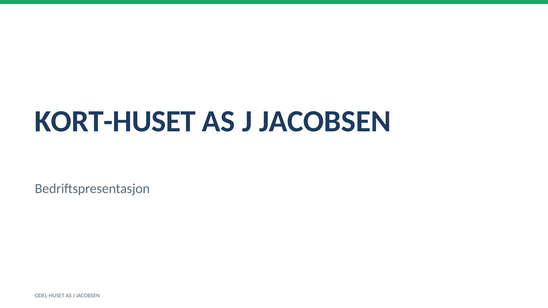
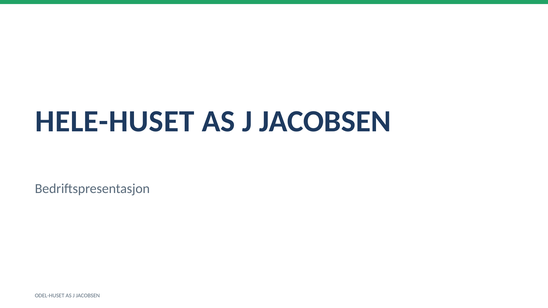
KORT-HUSET: KORT-HUSET -> HELE-HUSET
